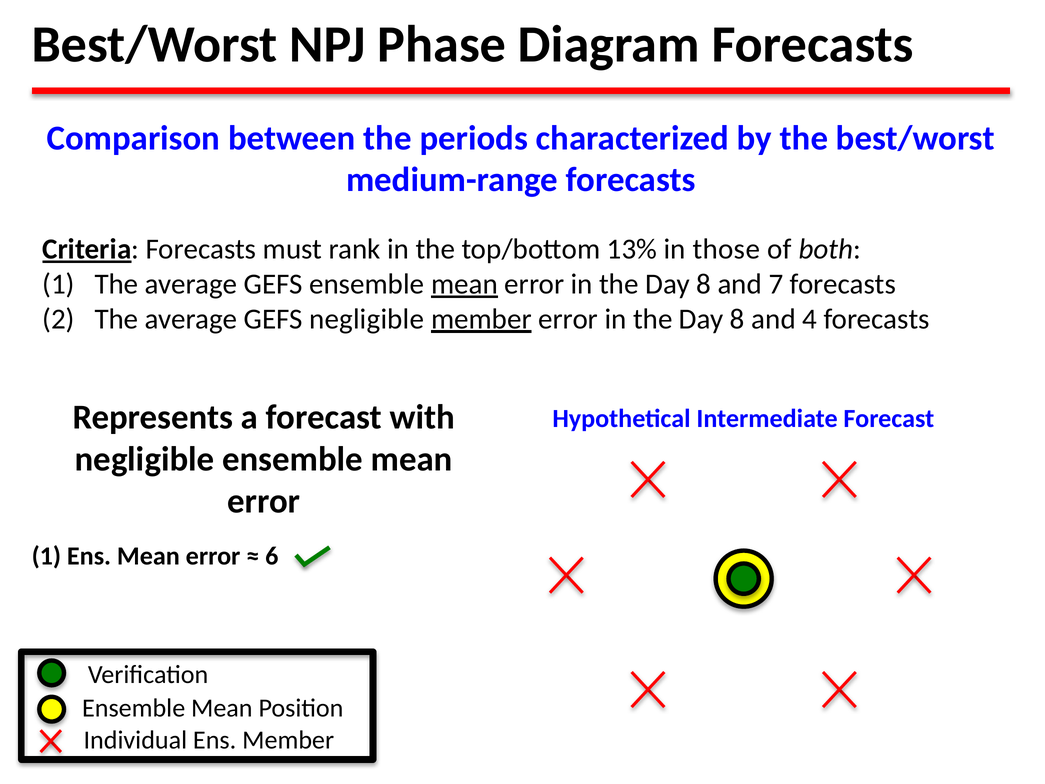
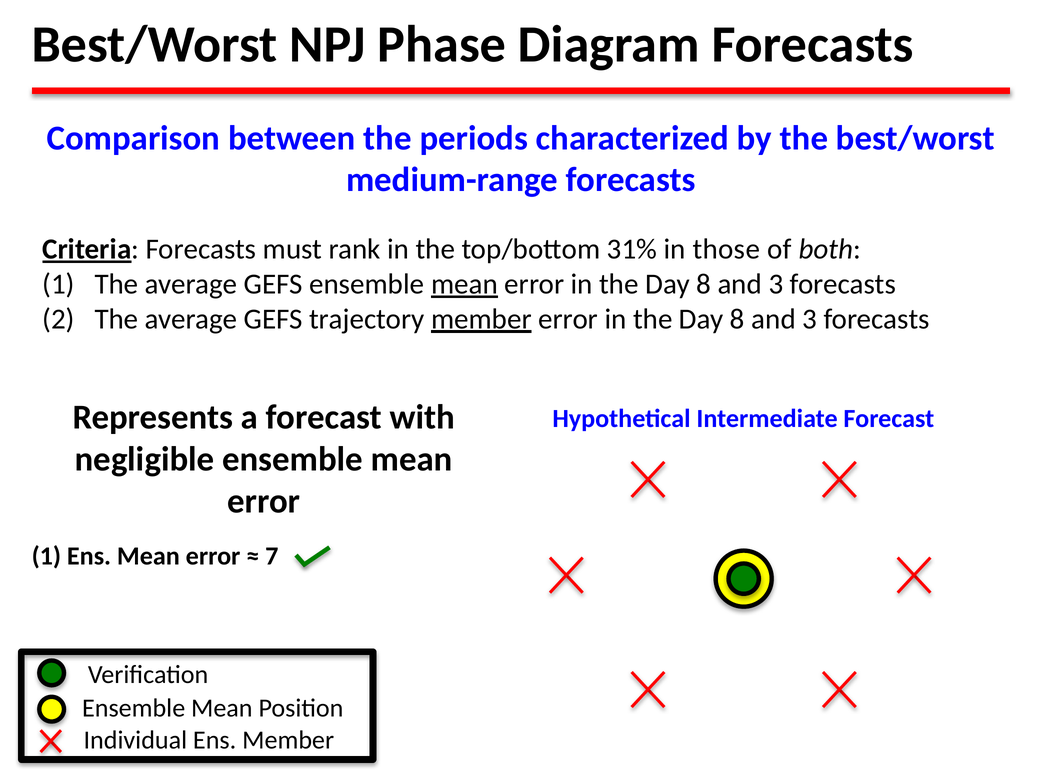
13%: 13% -> 31%
7 at (776, 284): 7 -> 3
GEFS negligible: negligible -> trajectory
4 at (810, 319): 4 -> 3
6: 6 -> 7
